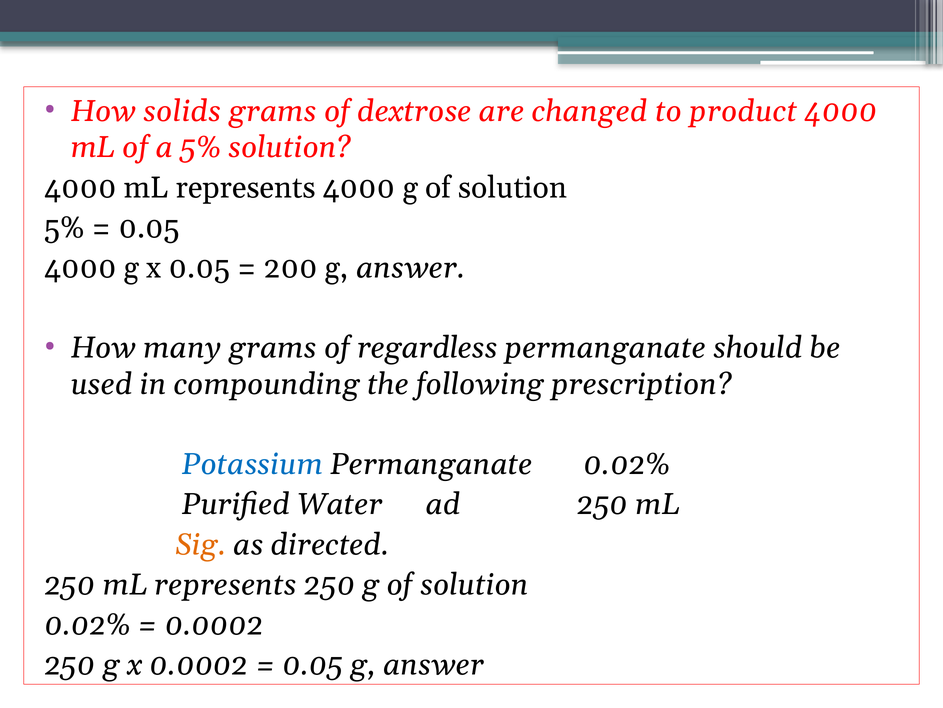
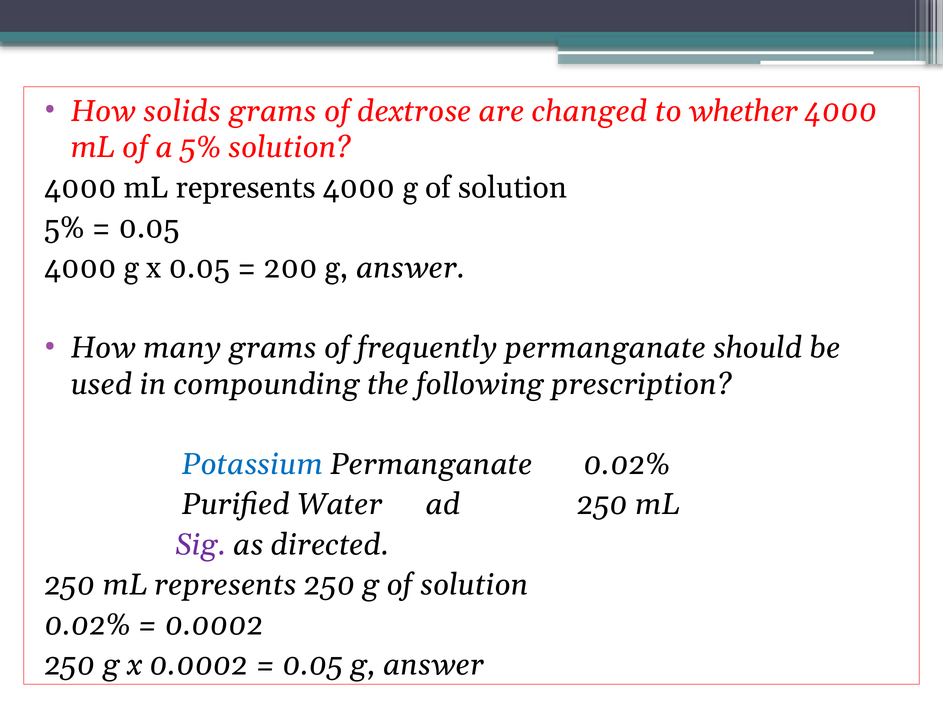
product: product -> whether
regardless: regardless -> frequently
Sig colour: orange -> purple
